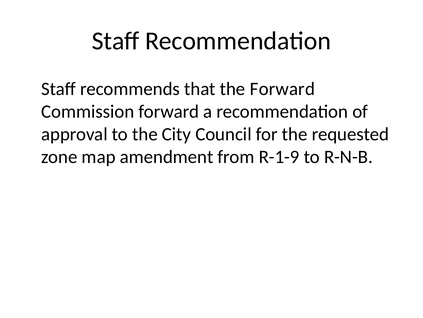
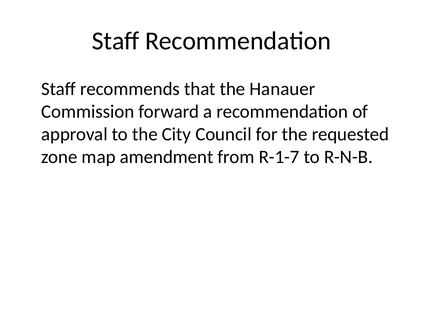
the Forward: Forward -> Hanauer
R-1-9: R-1-9 -> R-1-7
